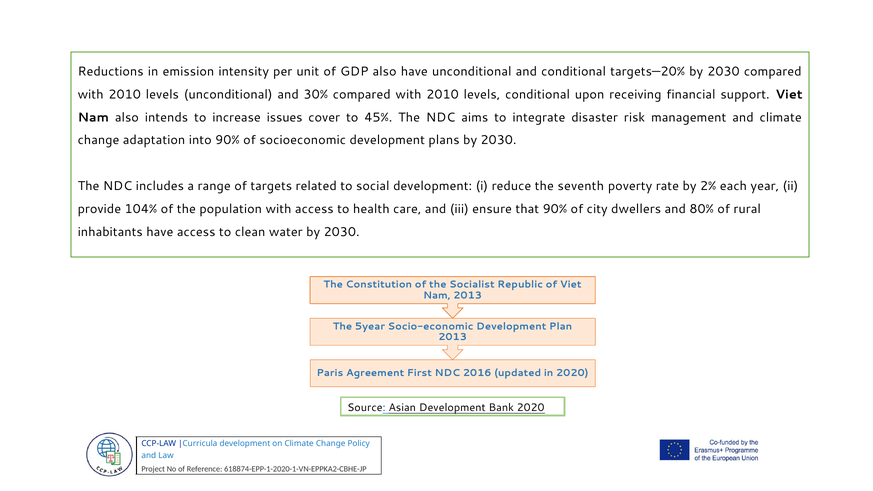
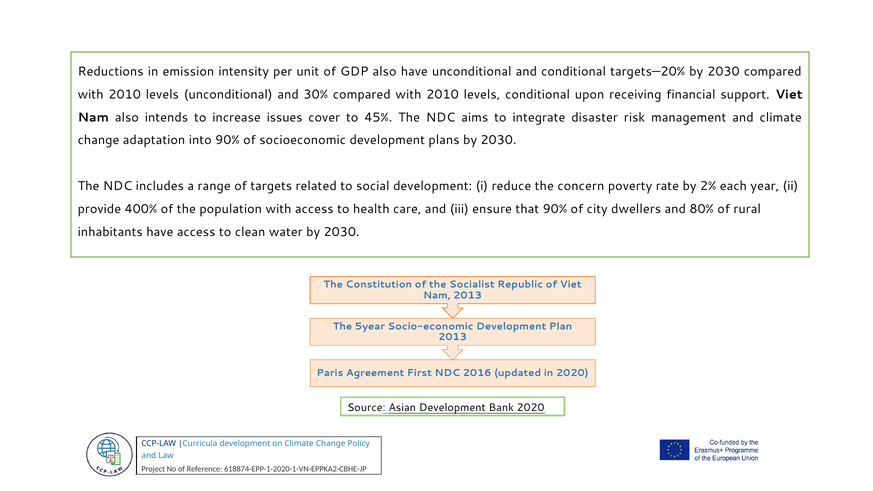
seventh: seventh -> concern
104%: 104% -> 400%
